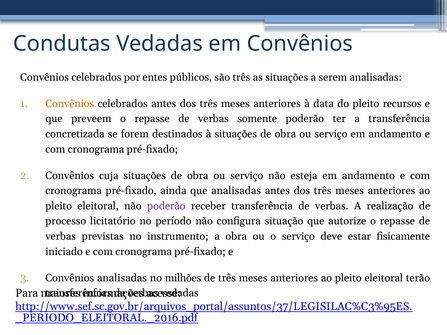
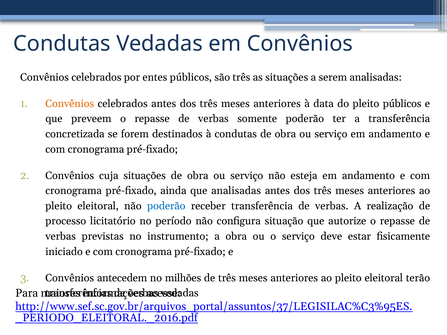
pleito recursos: recursos -> públicos
à situações: situações -> condutas
poderão at (166, 206) colour: purple -> blue
Convênios analisadas: analisadas -> antecedem
